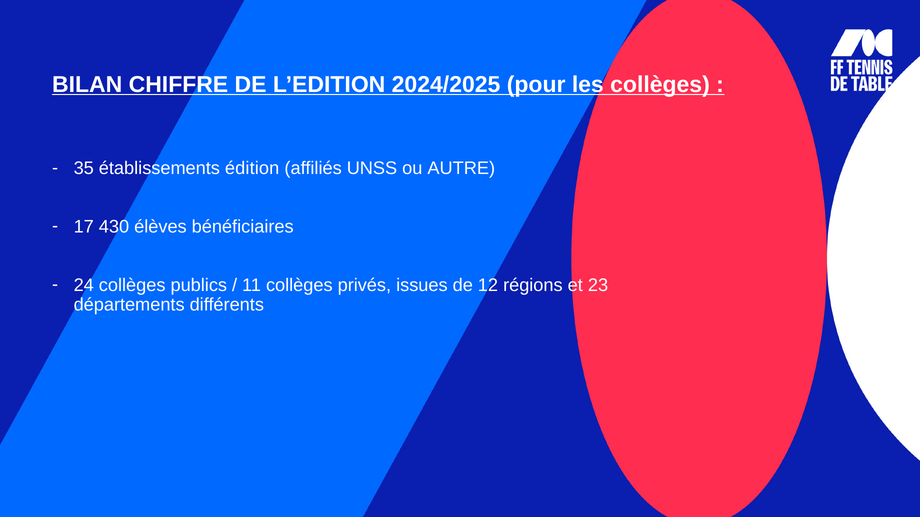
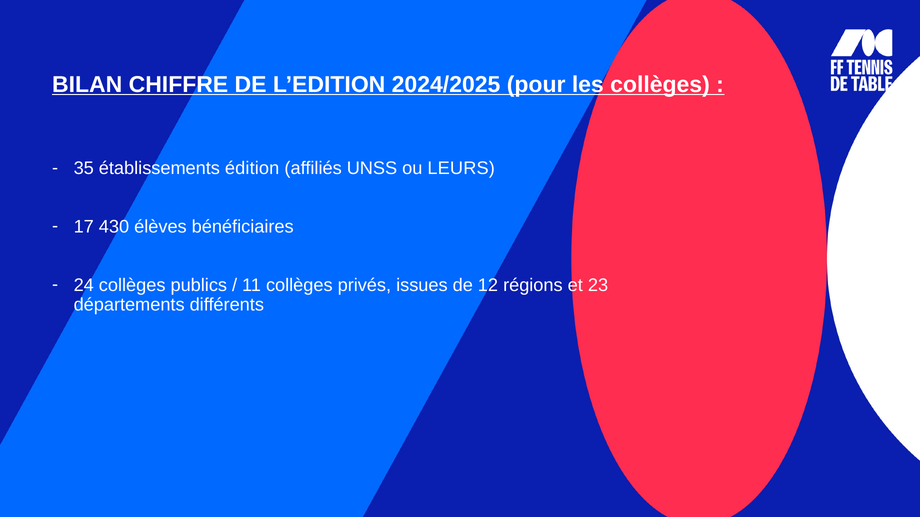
AUTRE: AUTRE -> LEURS
